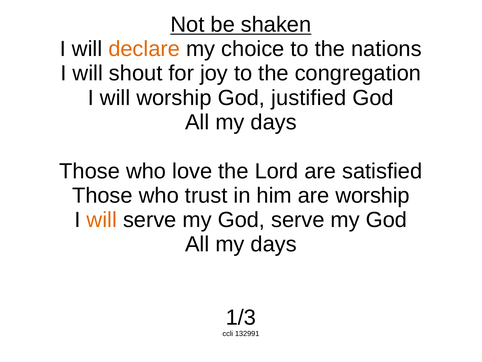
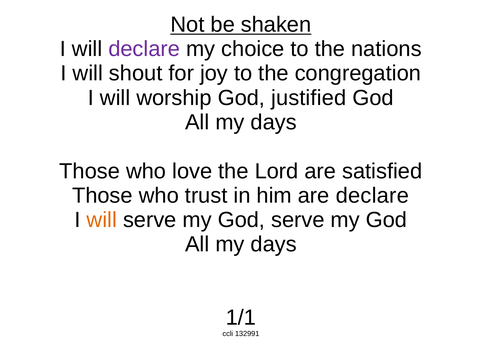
declare at (144, 49) colour: orange -> purple
are worship: worship -> declare
1/3: 1/3 -> 1/1
